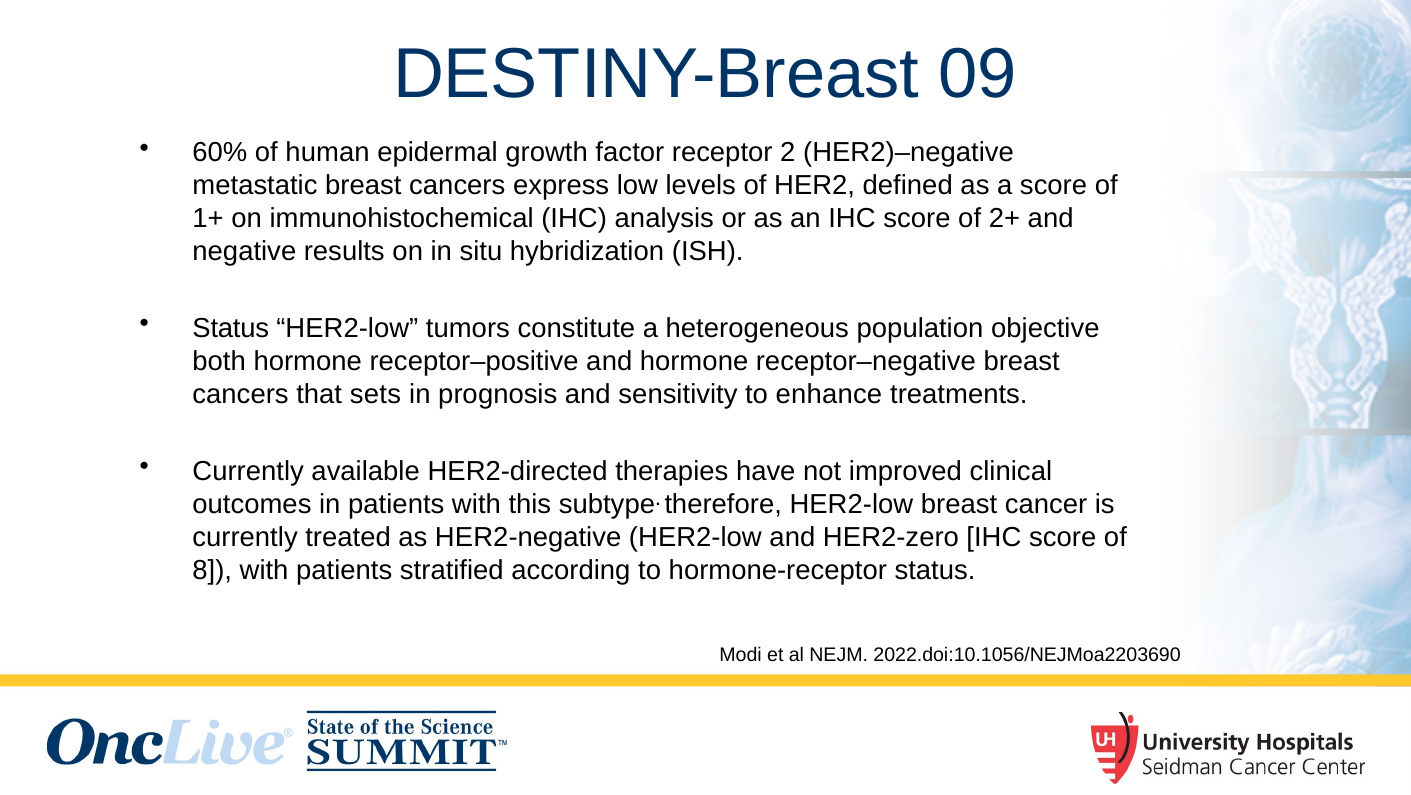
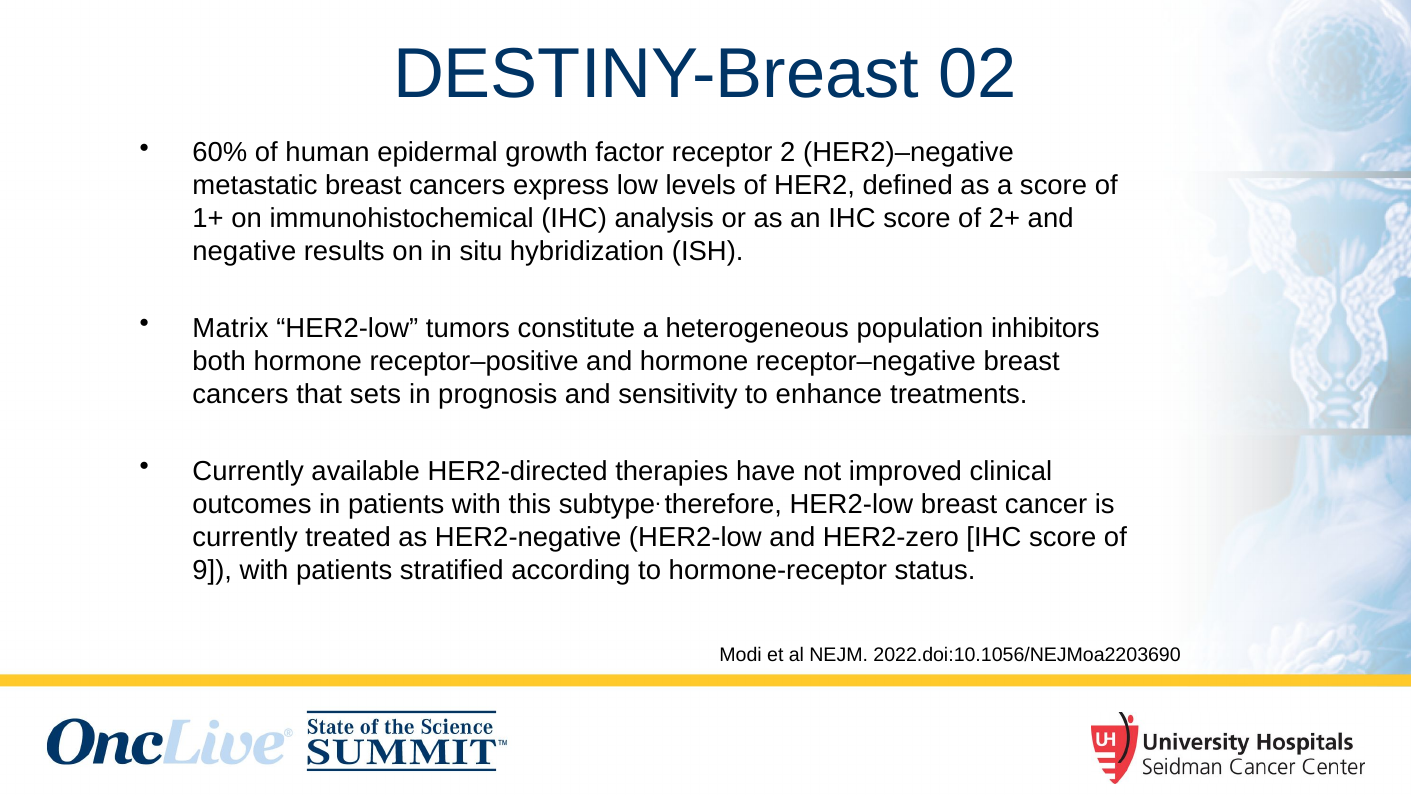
09: 09 -> 02
Status at (231, 328): Status -> Matrix
objective: objective -> inhibitors
8: 8 -> 9
